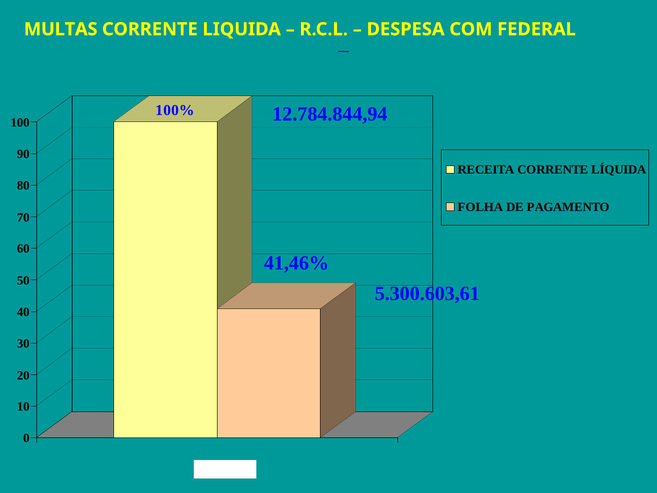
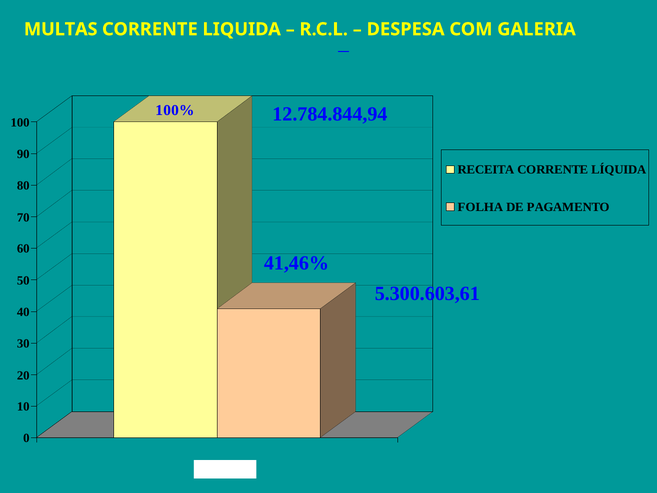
FEDERAL: FEDERAL -> GALERIA
